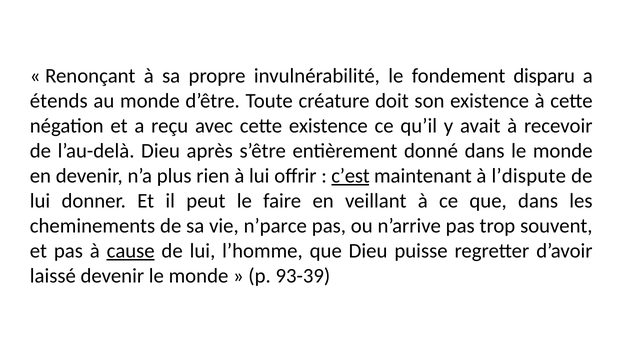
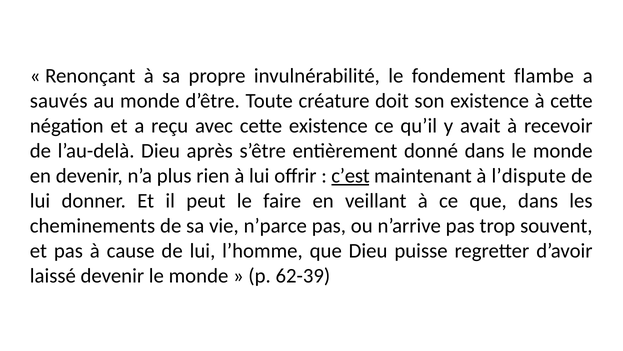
disparu: disparu -> flambe
étends: étends -> sauvés
cause underline: present -> none
93-39: 93-39 -> 62-39
